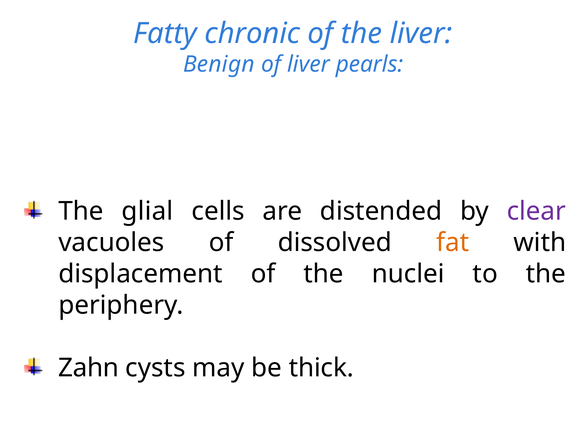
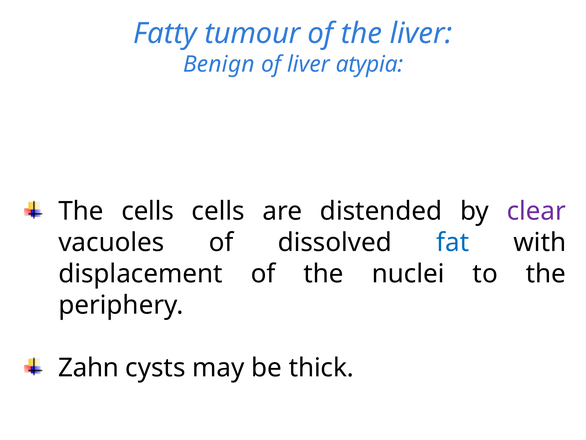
chronic: chronic -> tumour
pearls: pearls -> atypia
The glial: glial -> cells
fat colour: orange -> blue
